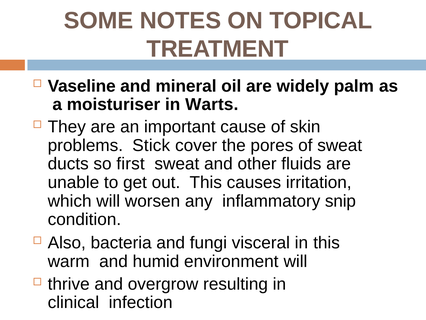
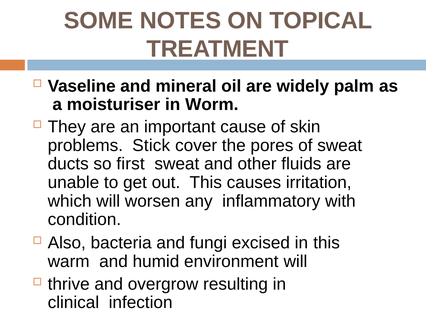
Warts: Warts -> Worm
snip: snip -> with
visceral: visceral -> excised
